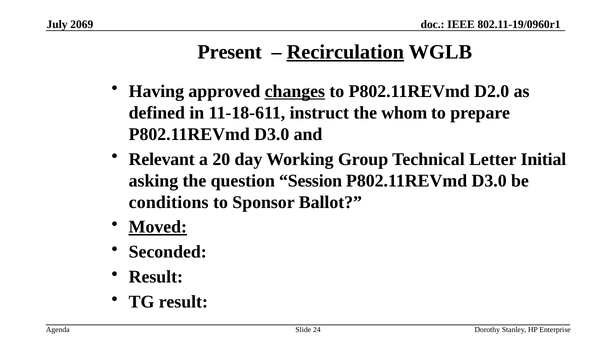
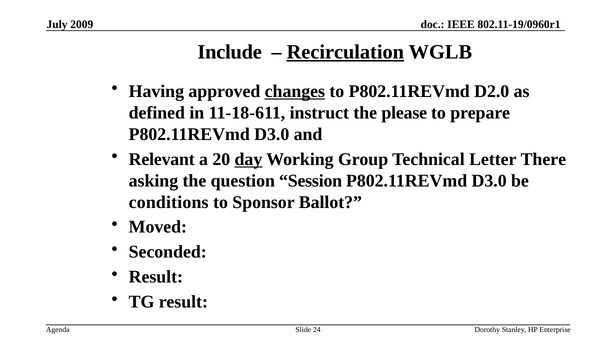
2069: 2069 -> 2009
Present: Present -> Include
whom: whom -> please
day underline: none -> present
Initial: Initial -> There
Moved underline: present -> none
